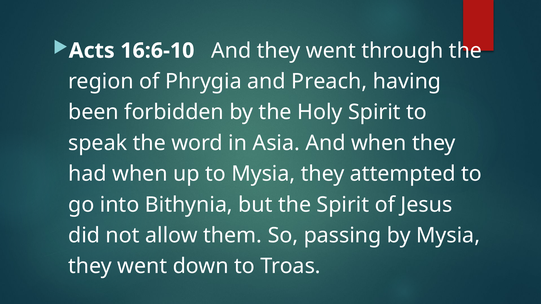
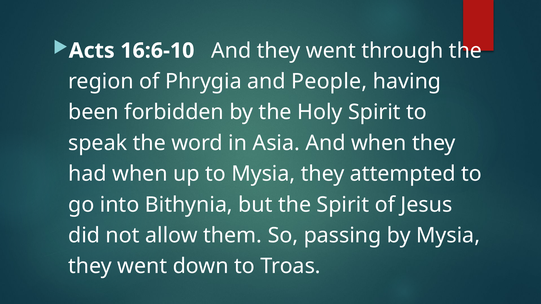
Preach: Preach -> People
